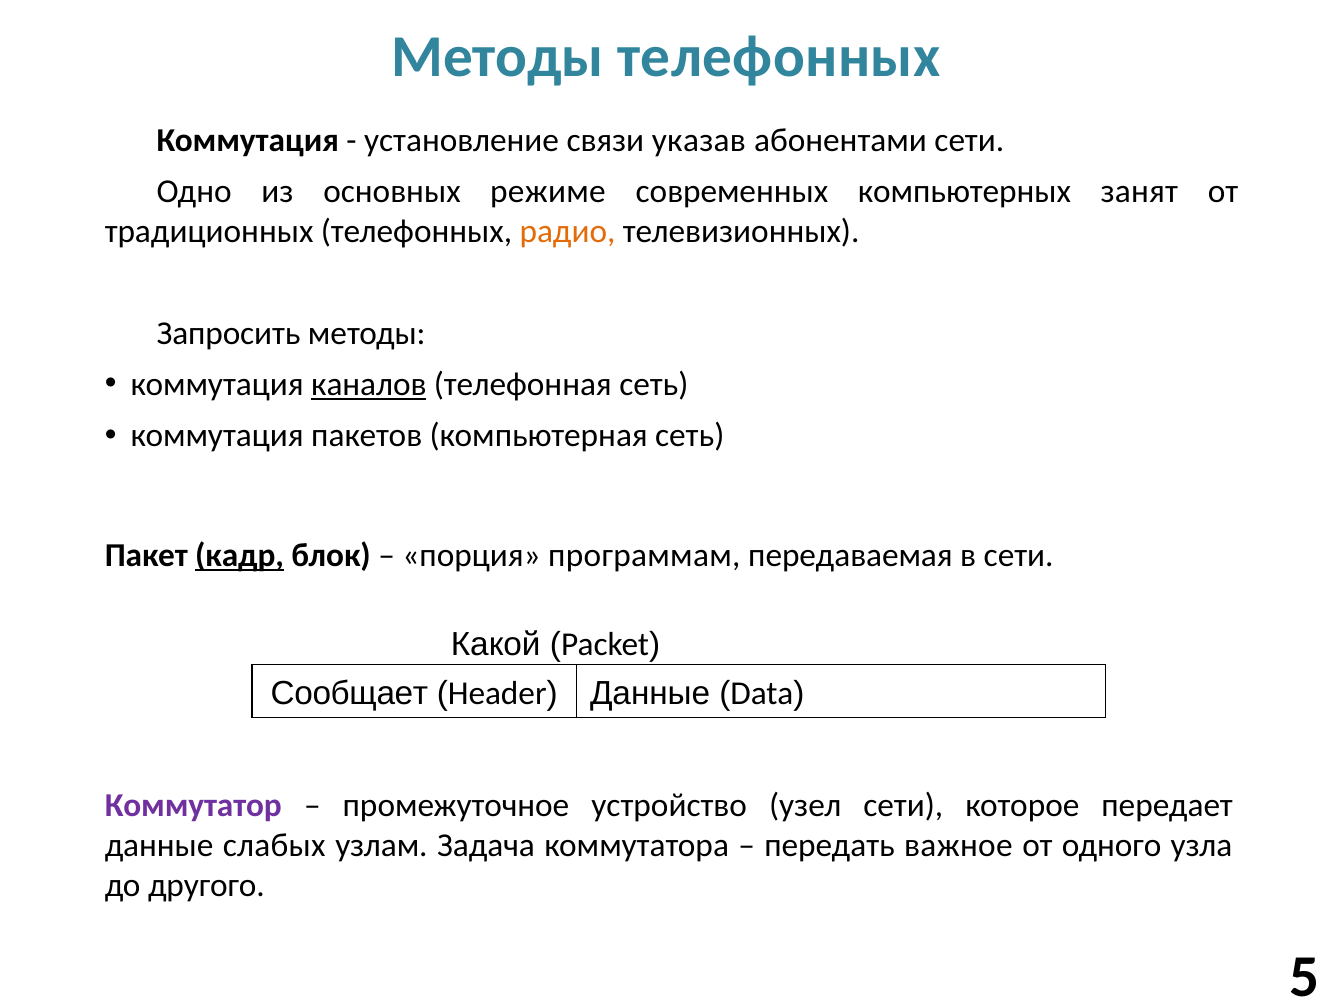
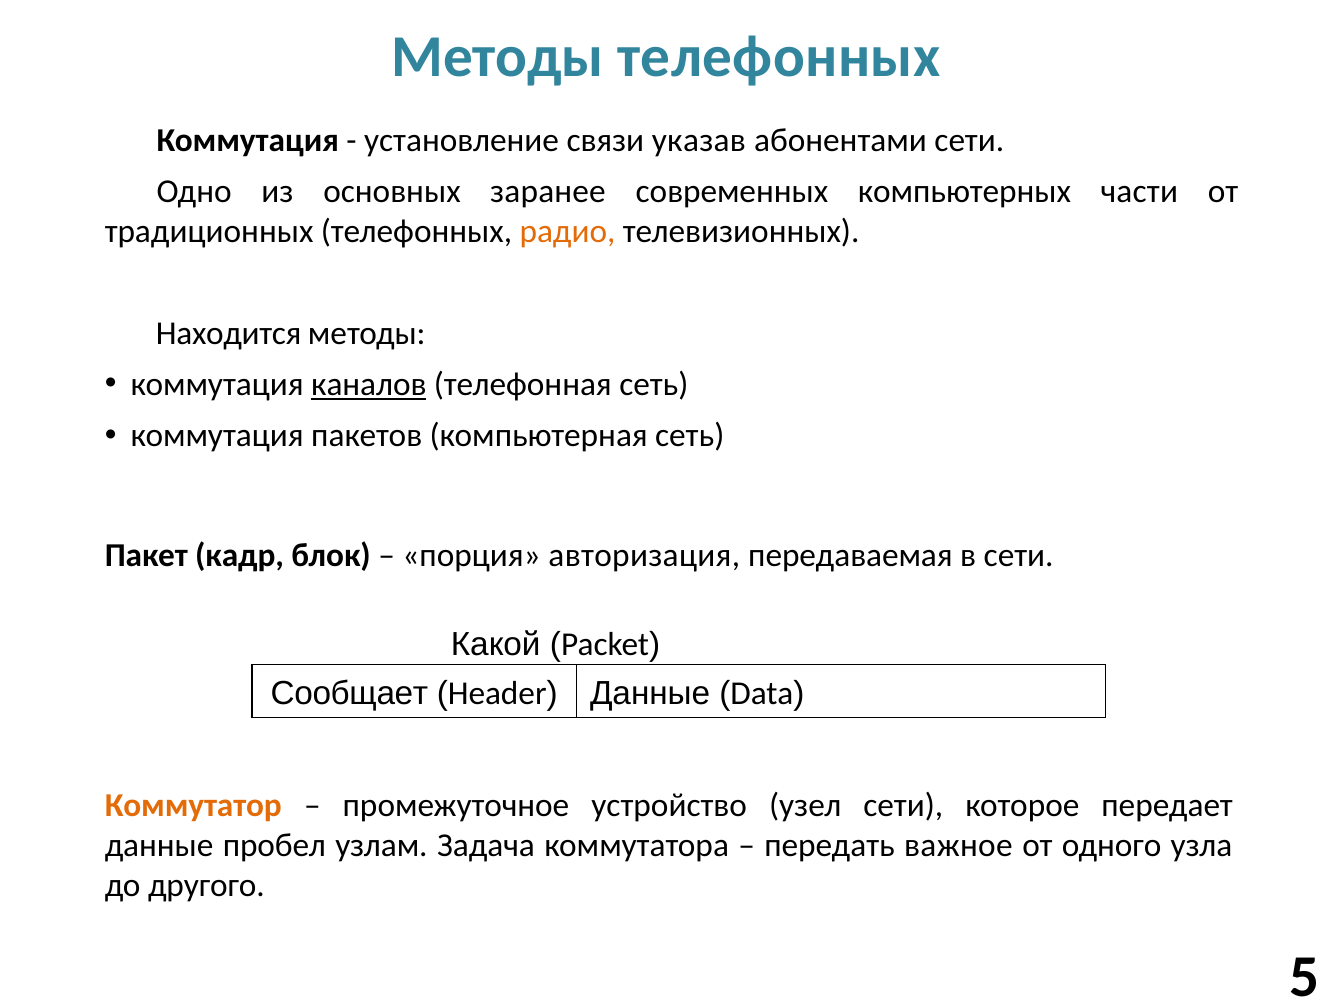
режиме: режиме -> заранее
занят: занят -> части
Запросить: Запросить -> Находится
кадр underline: present -> none
программам: программам -> авторизация
Коммутатор colour: purple -> orange
слабых: слабых -> пробел
